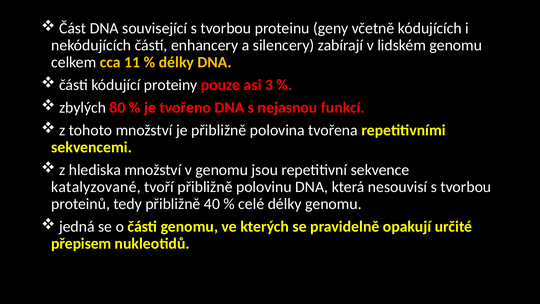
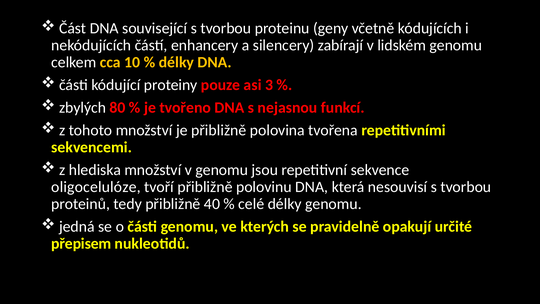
11: 11 -> 10
katalyzované: katalyzované -> oligocelulóze
